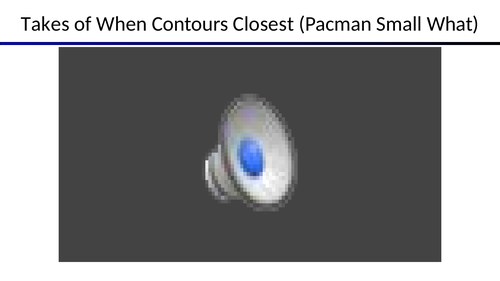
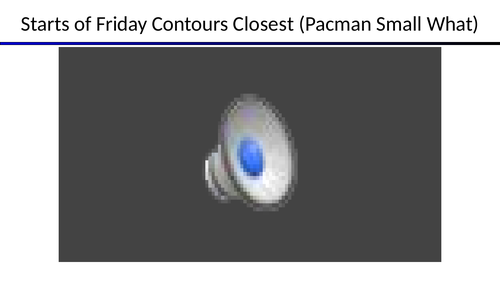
Takes: Takes -> Starts
When: When -> Friday
